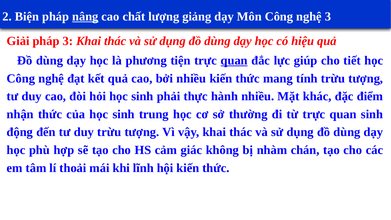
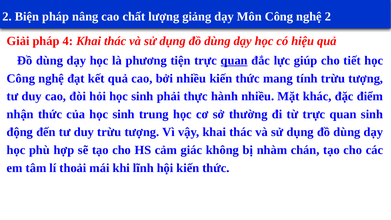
nâng underline: present -> none
nghệ 3: 3 -> 2
pháp 3: 3 -> 4
